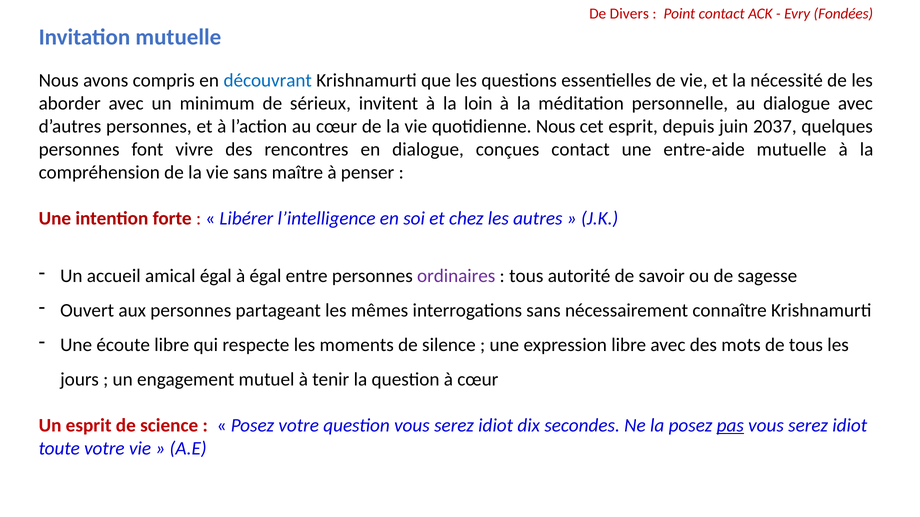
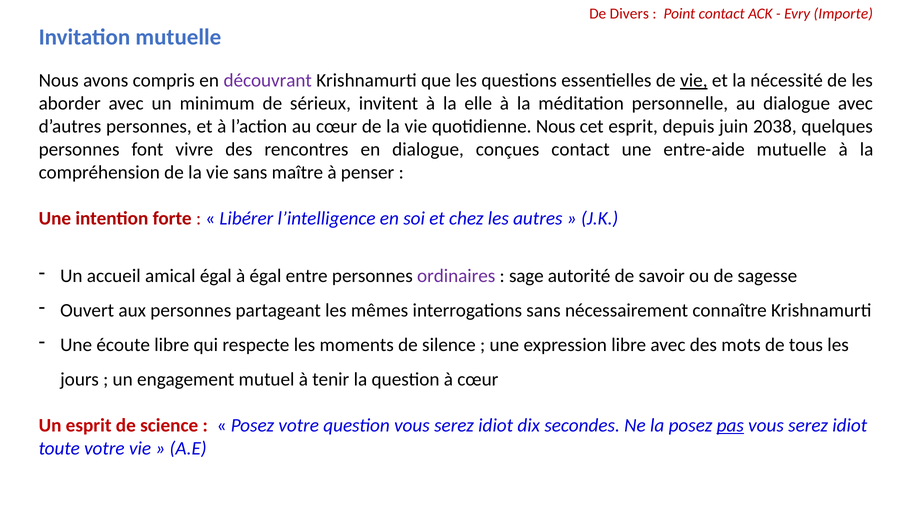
Fondées: Fondées -> Importe
découvrant colour: blue -> purple
vie at (694, 81) underline: none -> present
loin: loin -> elle
2037: 2037 -> 2038
tous at (526, 276): tous -> sage
